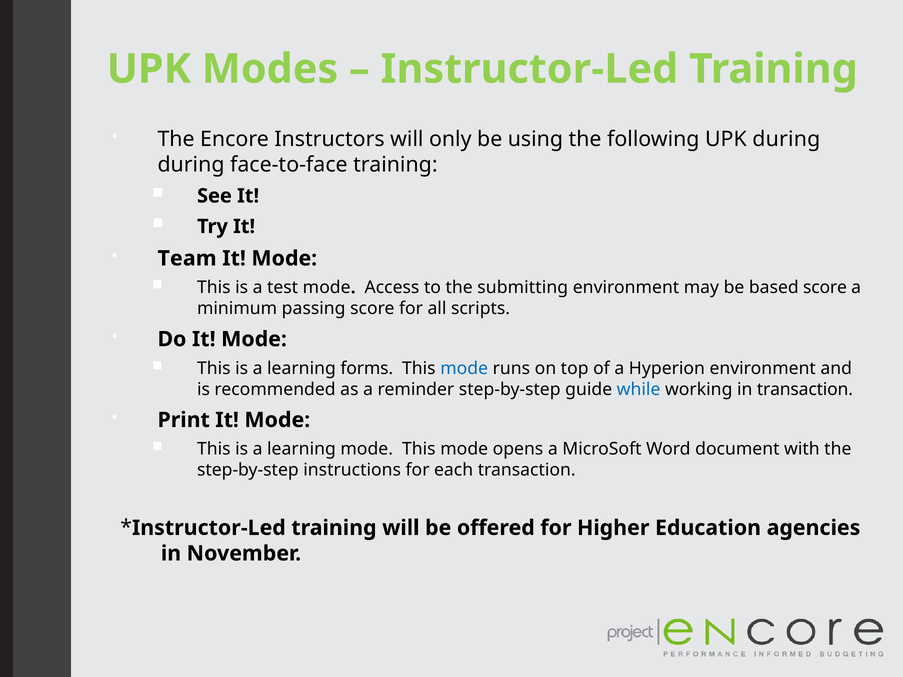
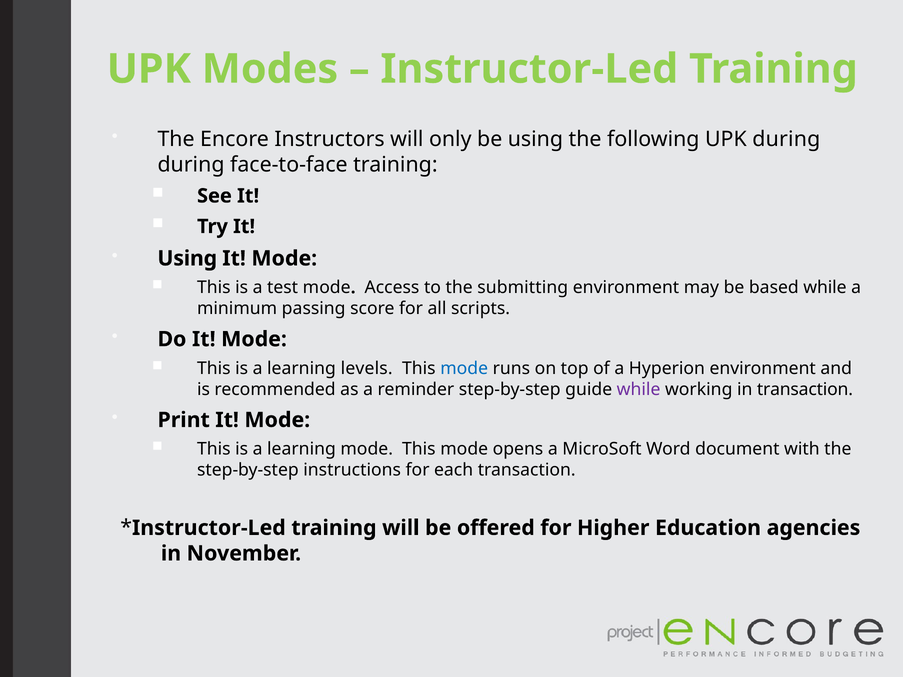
Team at (187, 259): Team -> Using
based score: score -> while
forms: forms -> levels
while at (639, 389) colour: blue -> purple
